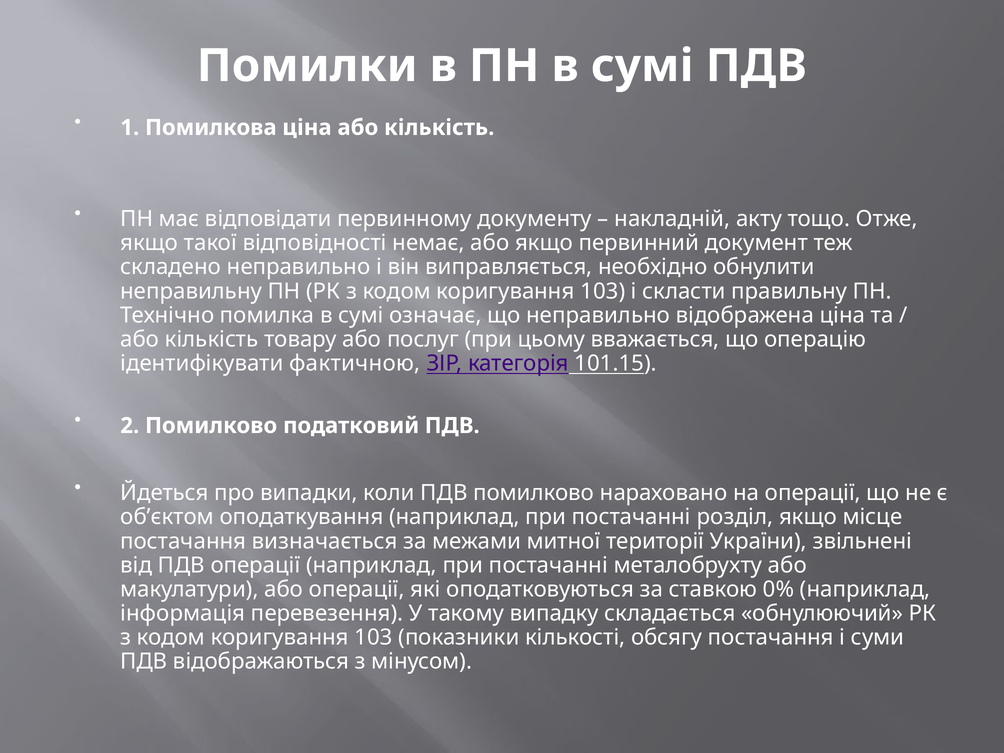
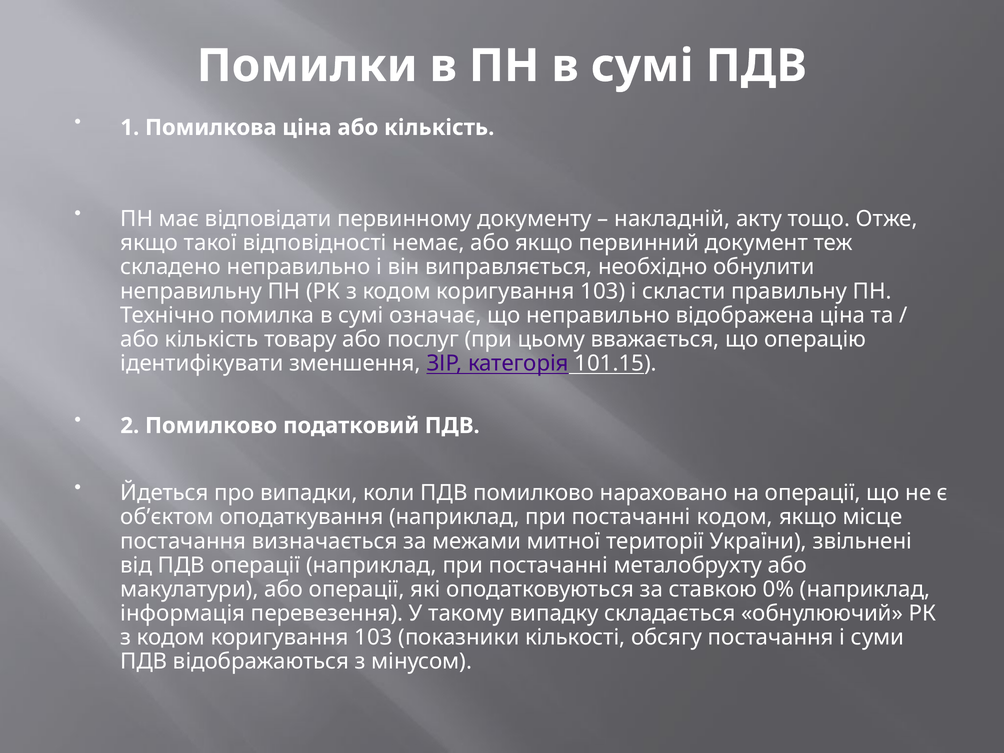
фактичною: фактичною -> зменшення
постачанні розділ: розділ -> кодом
